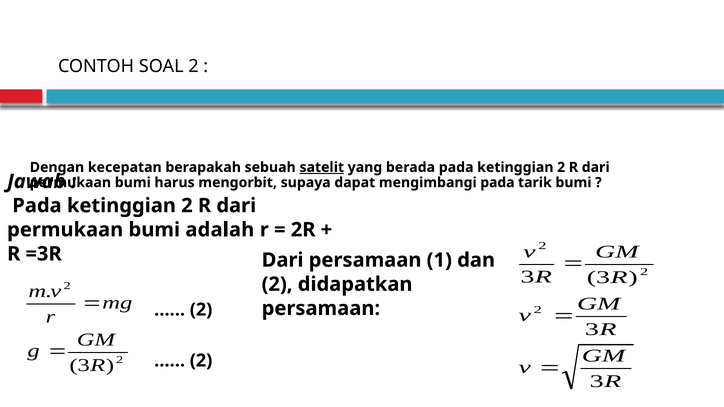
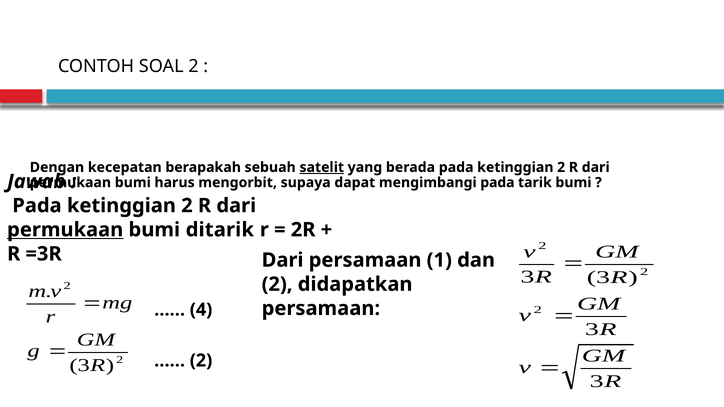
permukaan at (65, 230) underline: none -> present
adalah: adalah -> ditarik
2 at (201, 310): 2 -> 4
